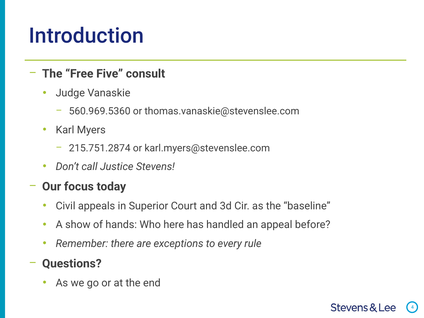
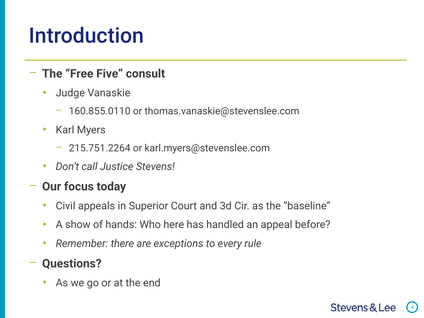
560.969.5360: 560.969.5360 -> 160.855.0110
215.751.2874: 215.751.2874 -> 215.751.2264
